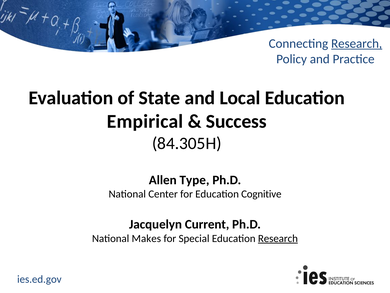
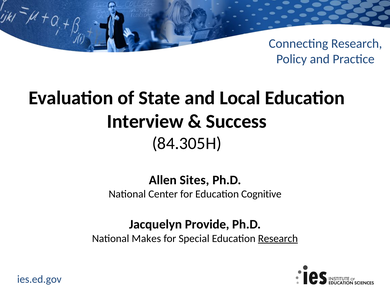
Research at (357, 43) underline: present -> none
Empirical: Empirical -> Interview
Type: Type -> Sites
Current: Current -> Provide
